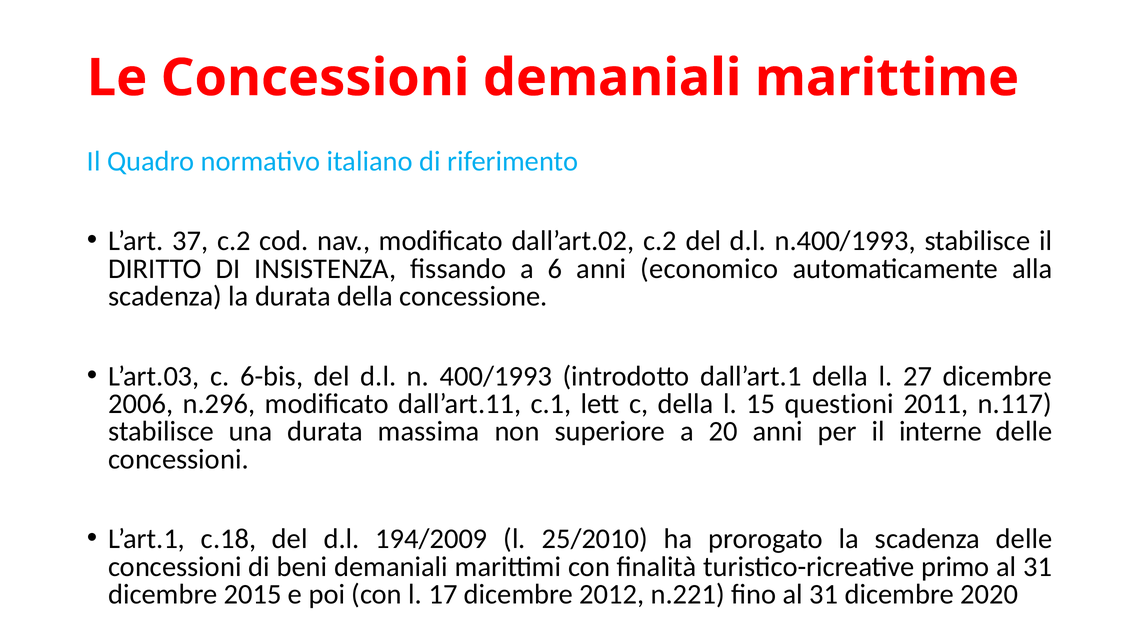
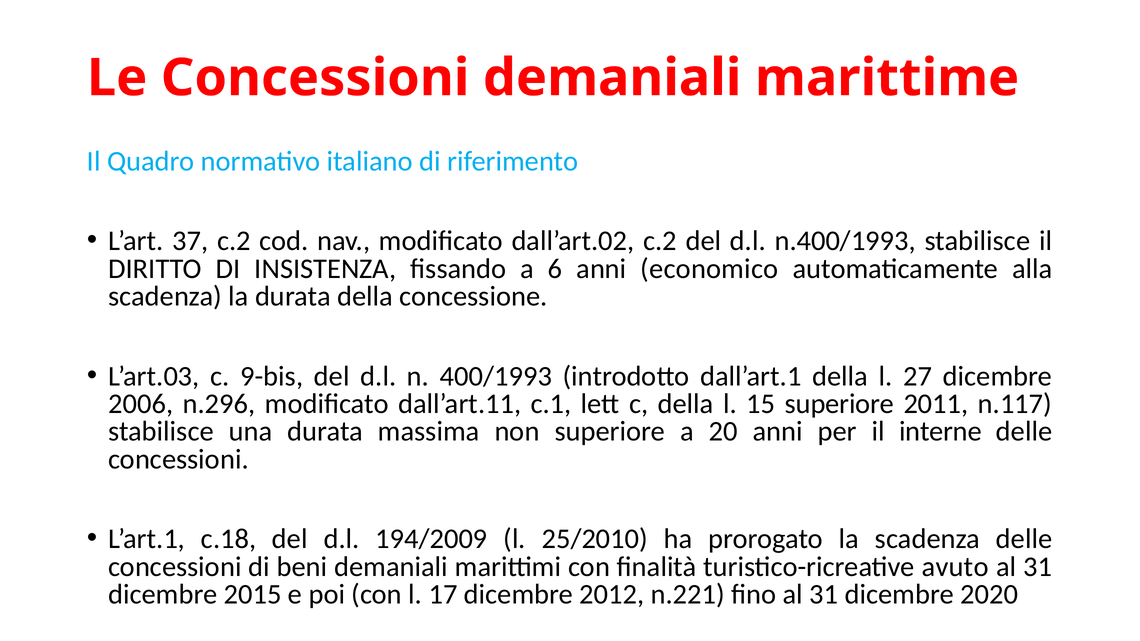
6-bis: 6-bis -> 9-bis
15 questioni: questioni -> superiore
primo: primo -> avuto
